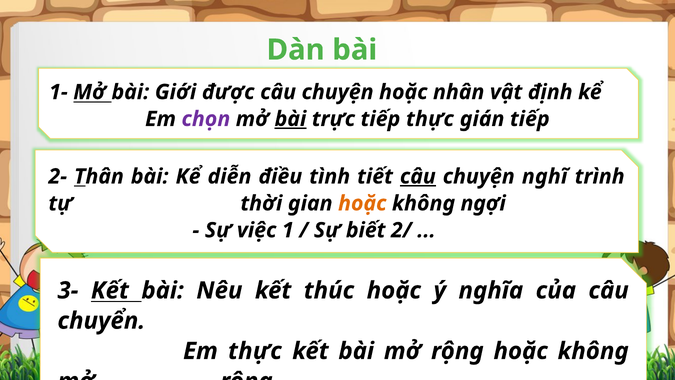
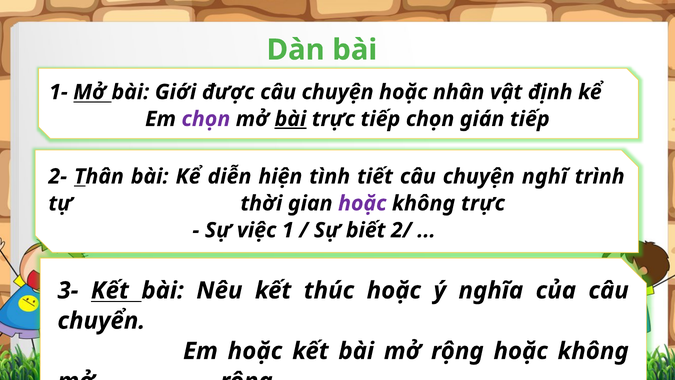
tiếp thực: thực -> chọn
điều: điều -> hiện
câu at (418, 176) underline: present -> none
hoặc at (362, 203) colour: orange -> purple
không ngợi: ngợi -> trực
Em thực: thực -> hoặc
